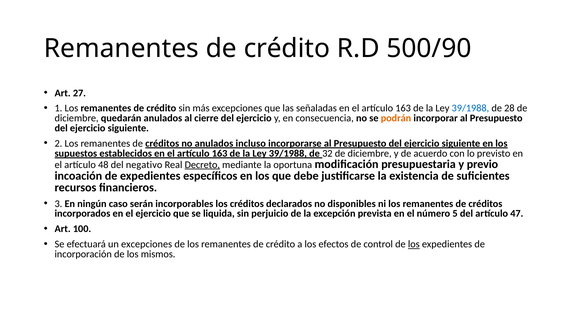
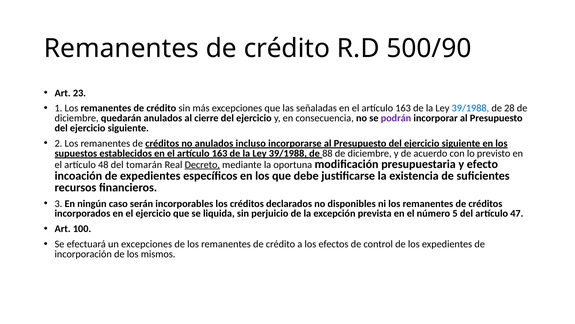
27: 27 -> 23
podrán colour: orange -> purple
32: 32 -> 88
negativo: negativo -> tomarán
previo: previo -> efecto
los at (414, 244) underline: present -> none
